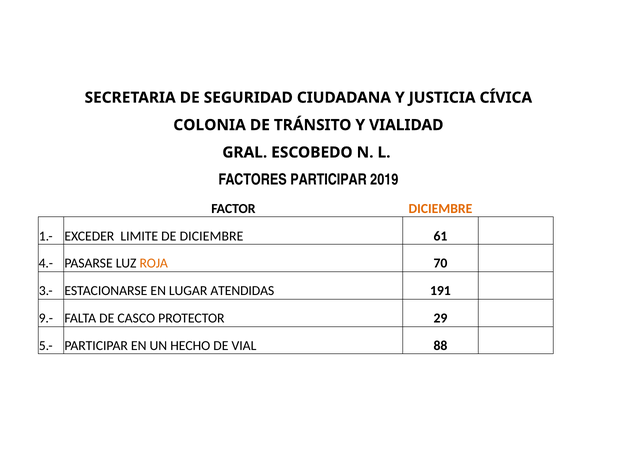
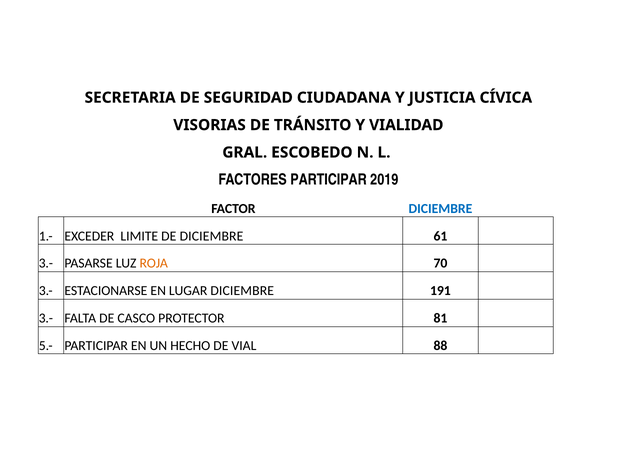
COLONIA: COLONIA -> VISORIAS
DICIEMBRE at (440, 208) colour: orange -> blue
4.- at (46, 263): 4.- -> 3.-
LUGAR ATENDIDAS: ATENDIDAS -> DICIEMBRE
9.- at (46, 318): 9.- -> 3.-
29: 29 -> 81
